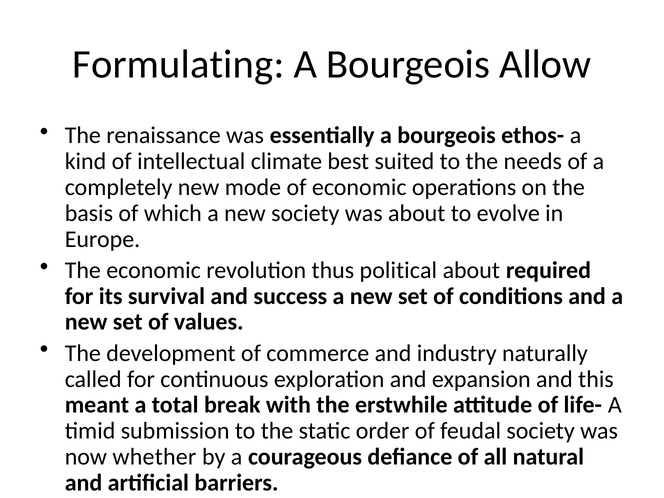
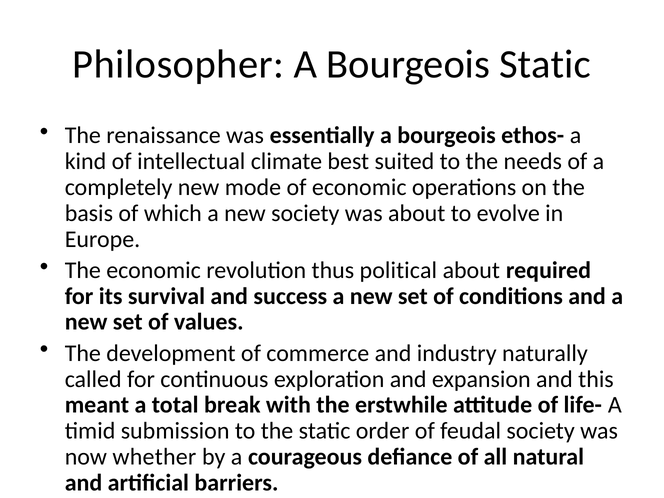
Formulating: Formulating -> Philosopher
Bourgeois Allow: Allow -> Static
